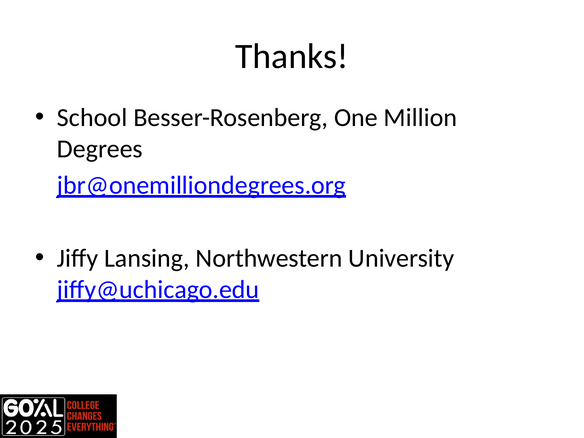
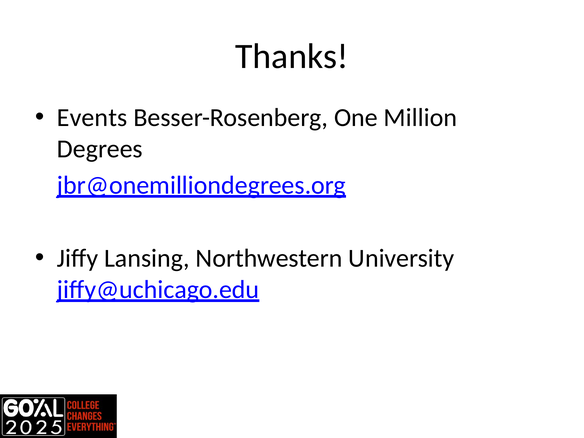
School: School -> Events
